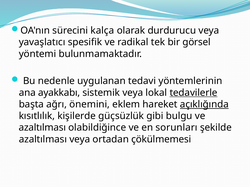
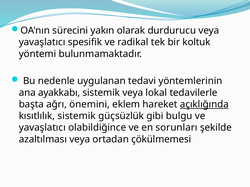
kalça: kalça -> yakın
görsel: görsel -> koltuk
tedavilerle underline: present -> none
kısıtlılık kişilerde: kişilerde -> sistemik
azaltılması at (42, 128): azaltılması -> yavaşlatıcı
